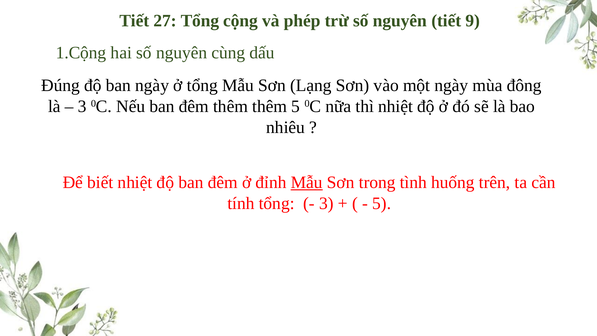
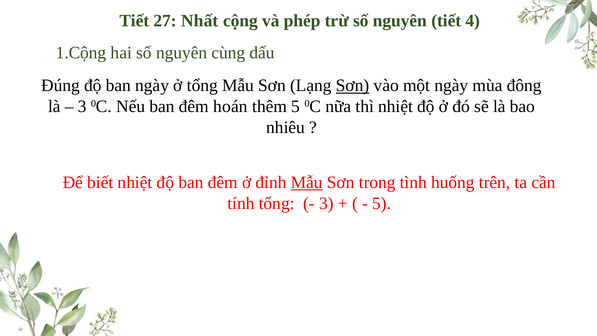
27 Tổng: Tổng -> Nhất
9: 9 -> 4
Sơn at (353, 85) underline: none -> present
đêm thêm: thêm -> hoán
